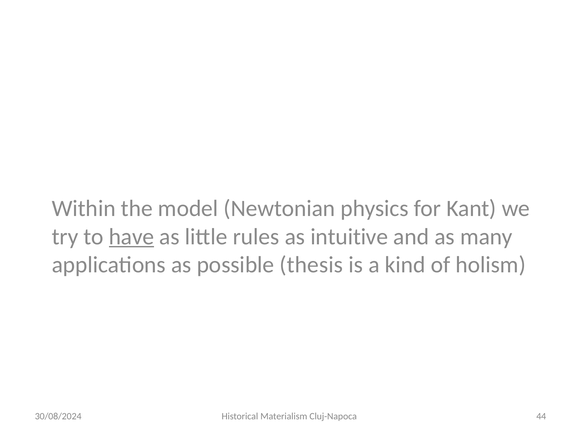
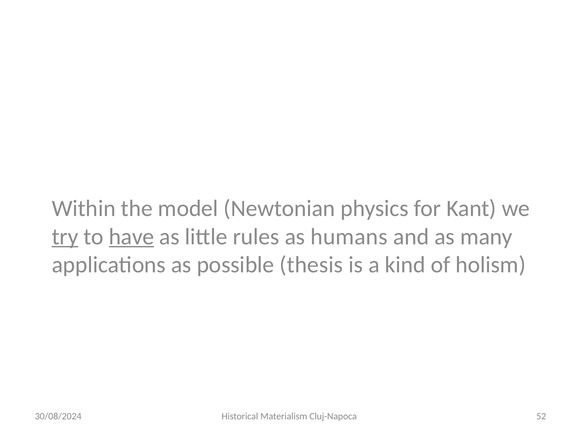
try underline: none -> present
intuitive: intuitive -> humans
44: 44 -> 52
